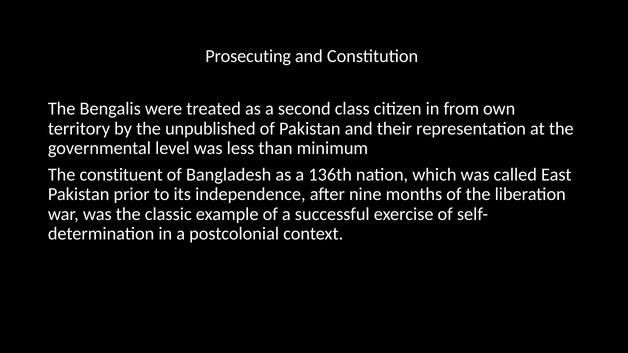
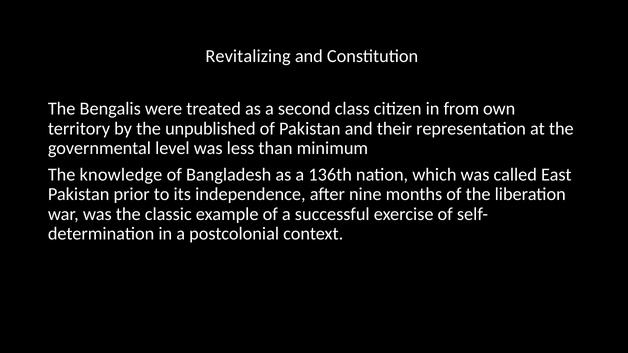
Prosecuting: Prosecuting -> Revitalizing
constituent: constituent -> knowledge
